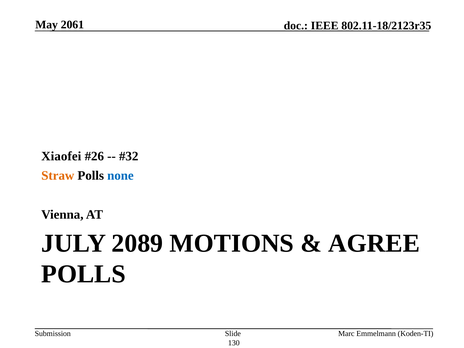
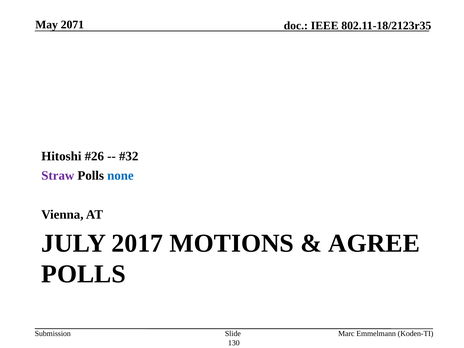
2061: 2061 -> 2071
Xiaofei: Xiaofei -> Hitoshi
Straw colour: orange -> purple
2089: 2089 -> 2017
